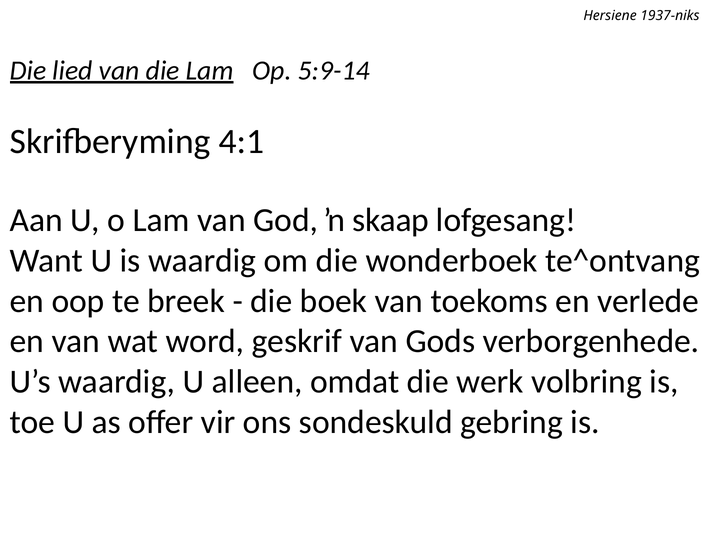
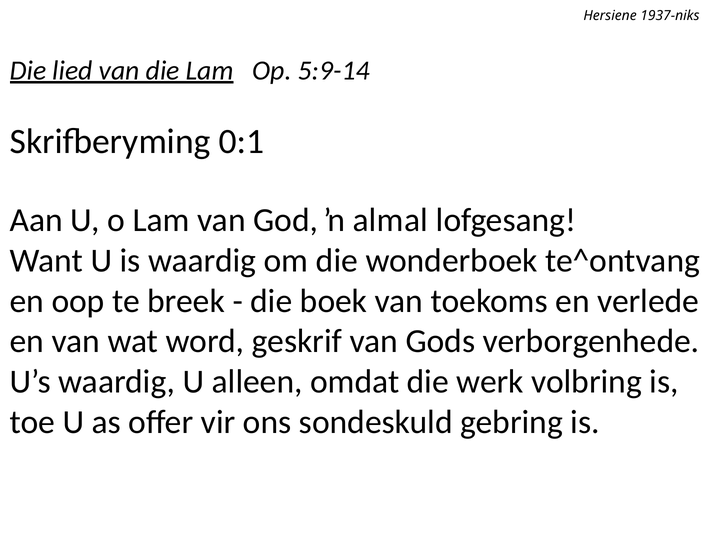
4:1: 4:1 -> 0:1
skaap: skaap -> almal
